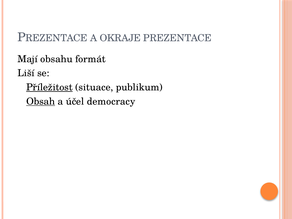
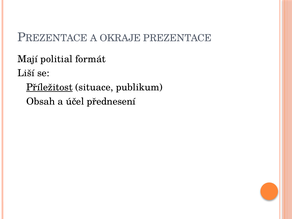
obsahu: obsahu -> politial
Obsah underline: present -> none
democracy: democracy -> přednesení
